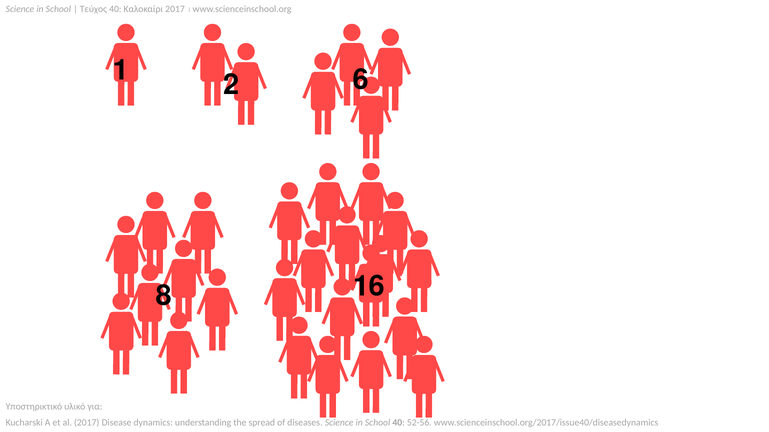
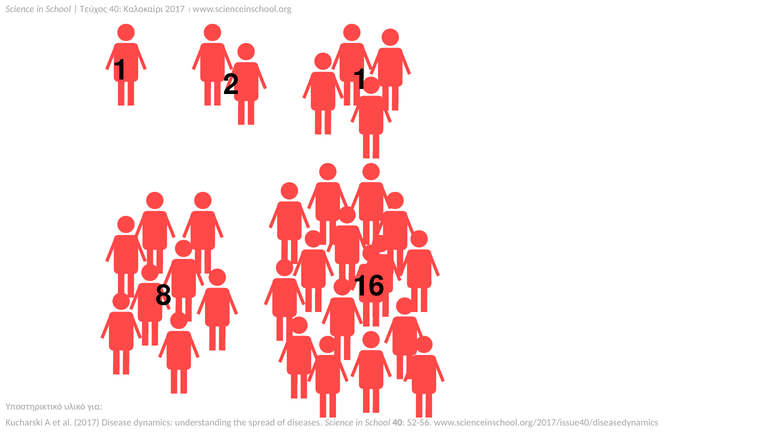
2 6: 6 -> 1
